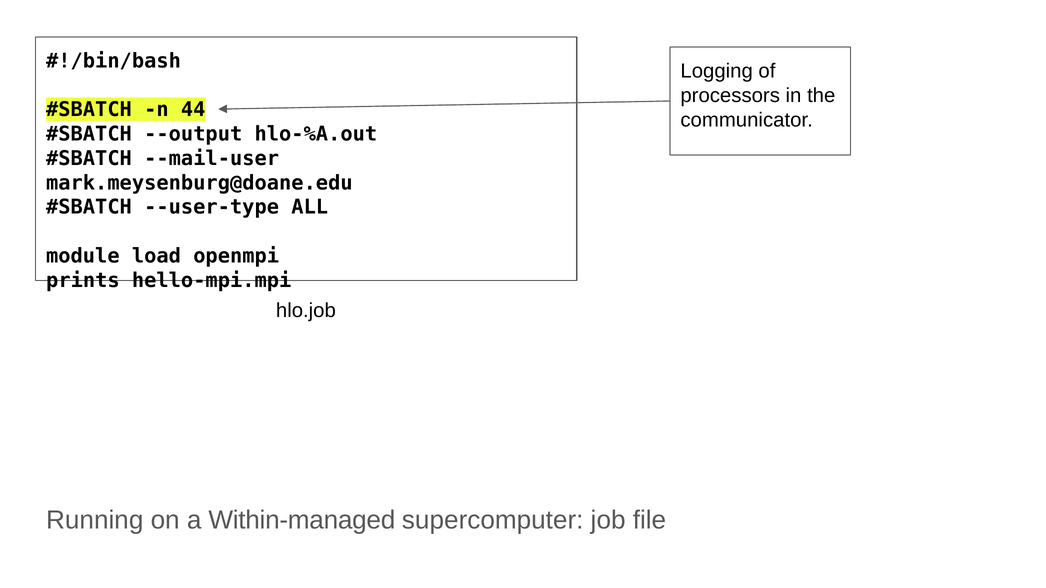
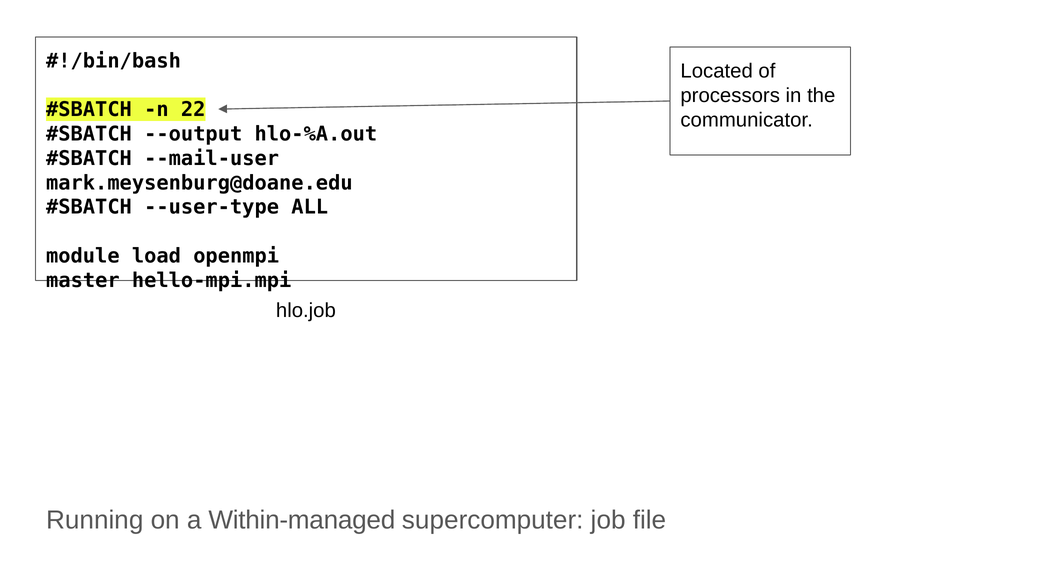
Logging: Logging -> Located
44: 44 -> 22
prints: prints -> master
